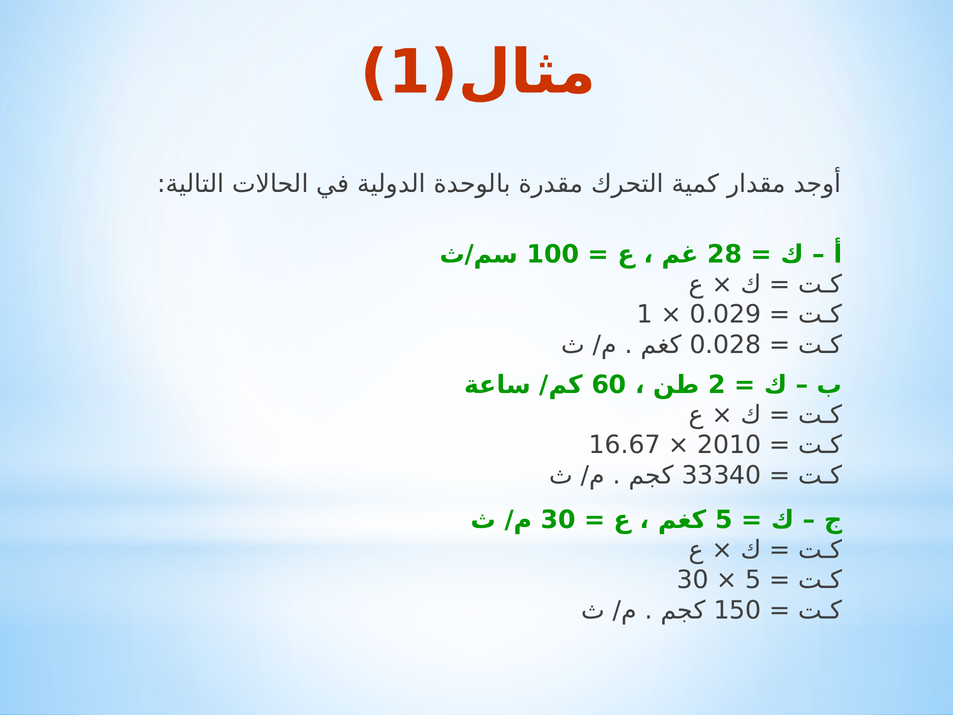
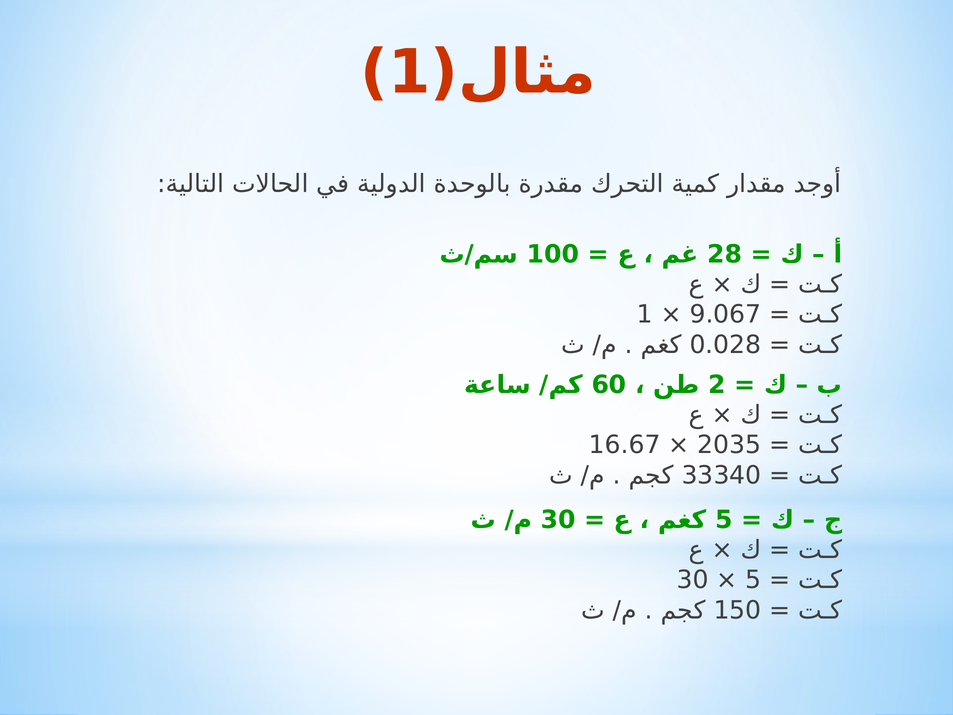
0.029: 0.029 -> 9.067
2010: 2010 -> 2035
